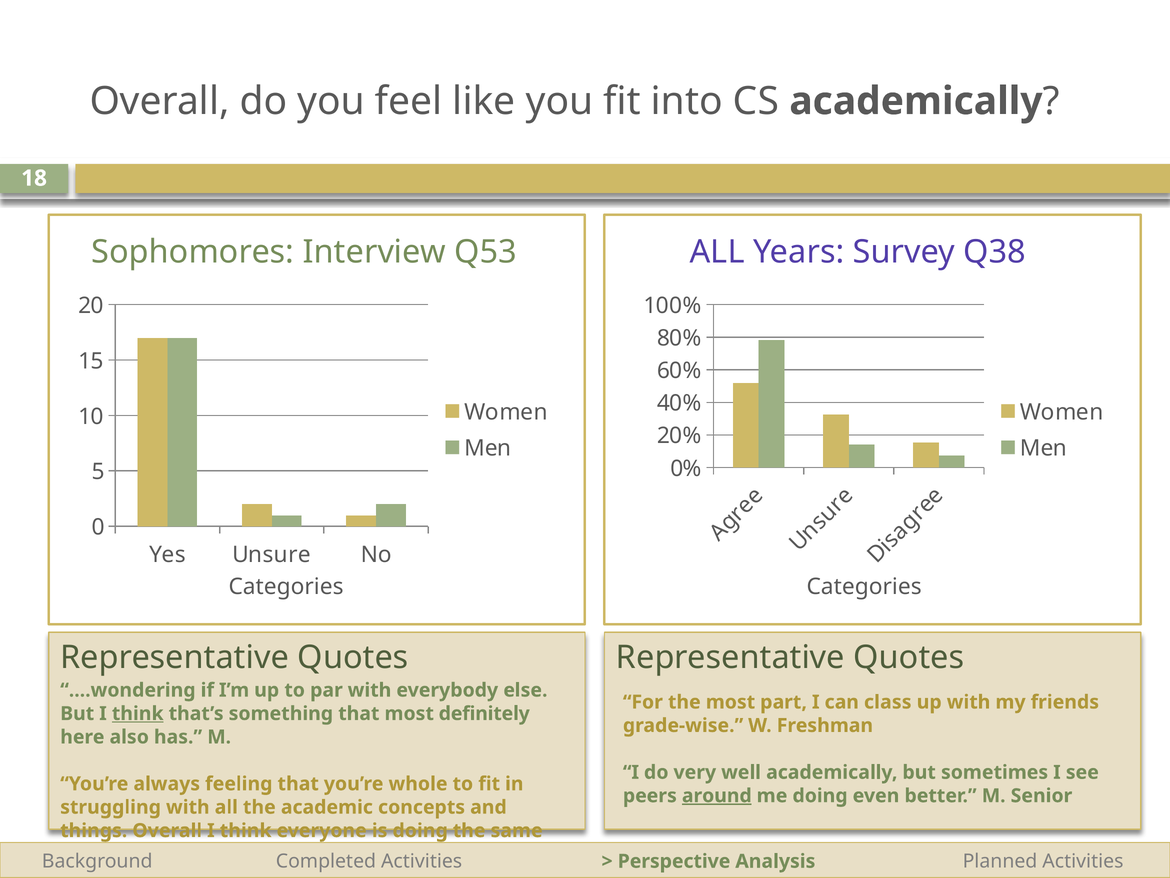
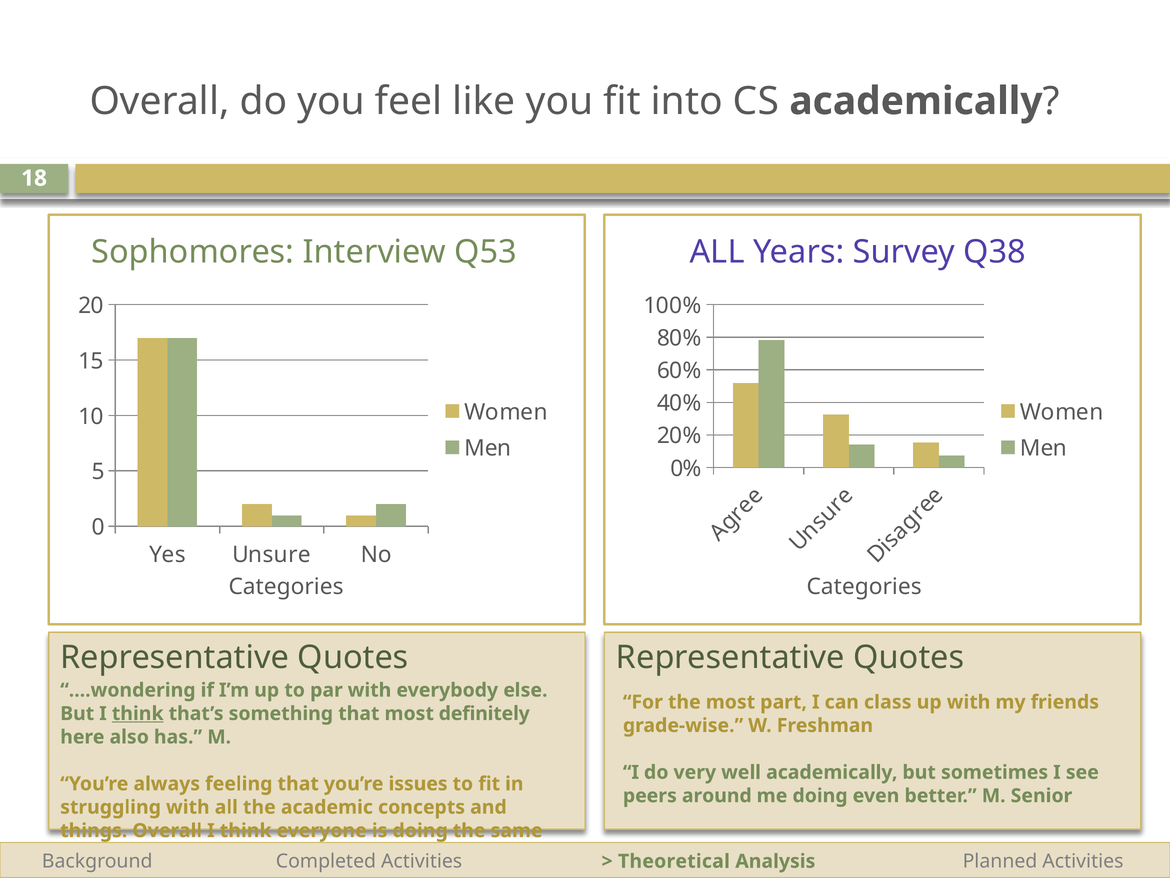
whole: whole -> issues
around underline: present -> none
Perspective: Perspective -> Theoretical
